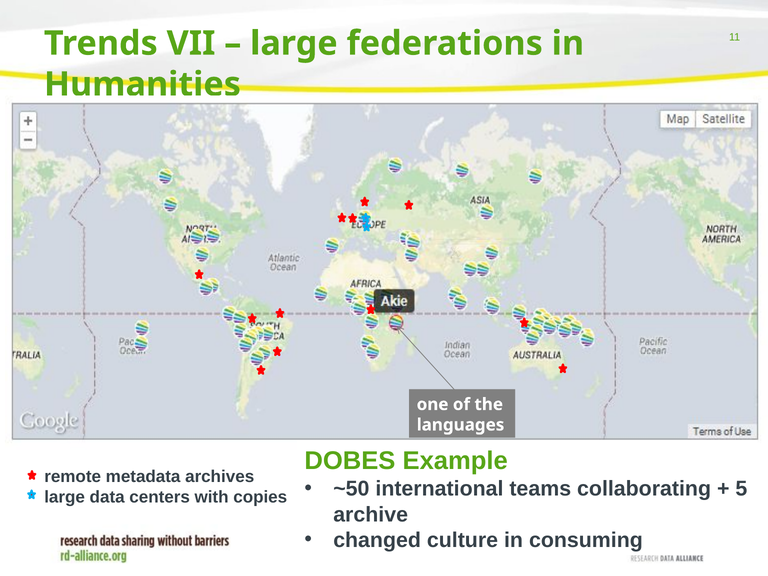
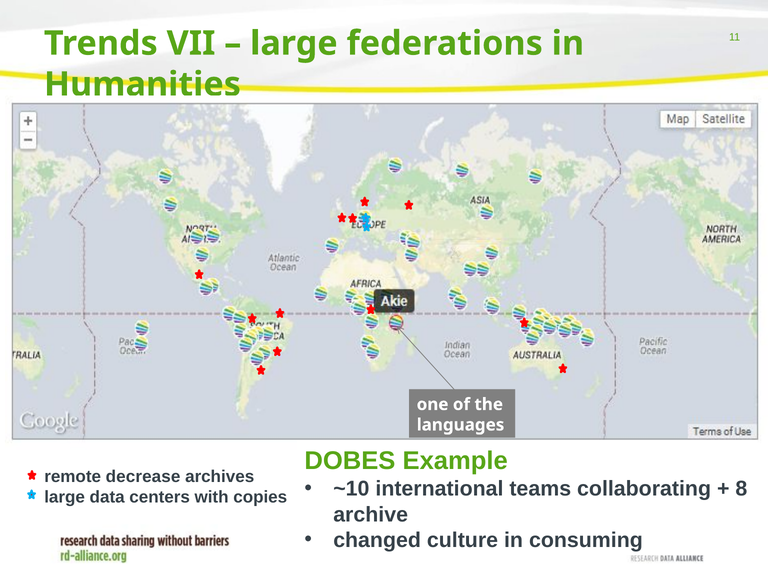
metadata: metadata -> decrease
~50: ~50 -> ~10
5: 5 -> 8
